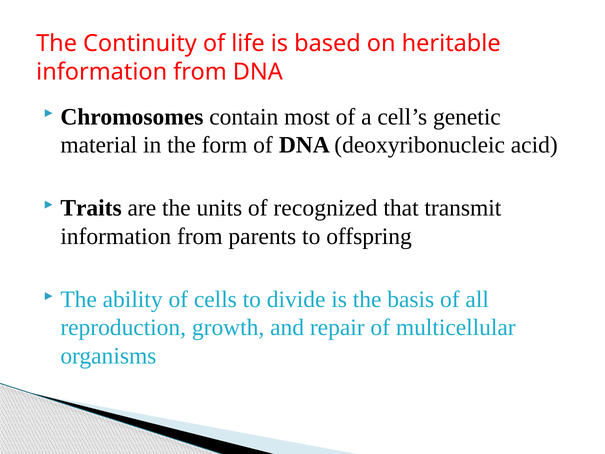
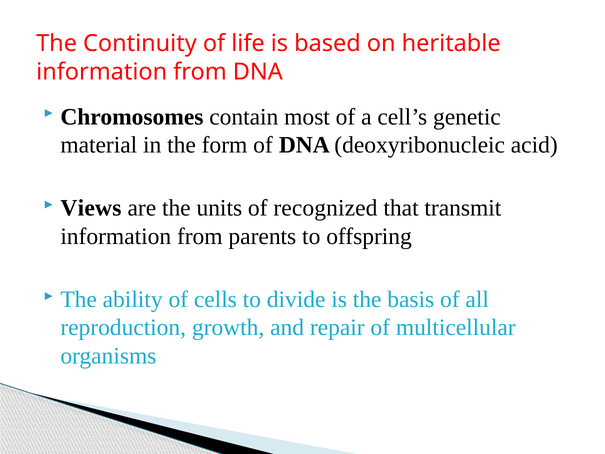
Traits: Traits -> Views
